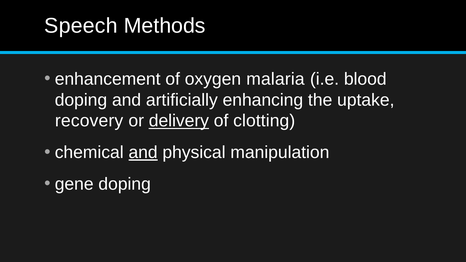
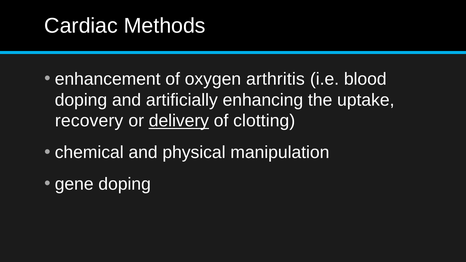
Speech: Speech -> Cardiac
malaria: malaria -> arthritis
and at (143, 153) underline: present -> none
